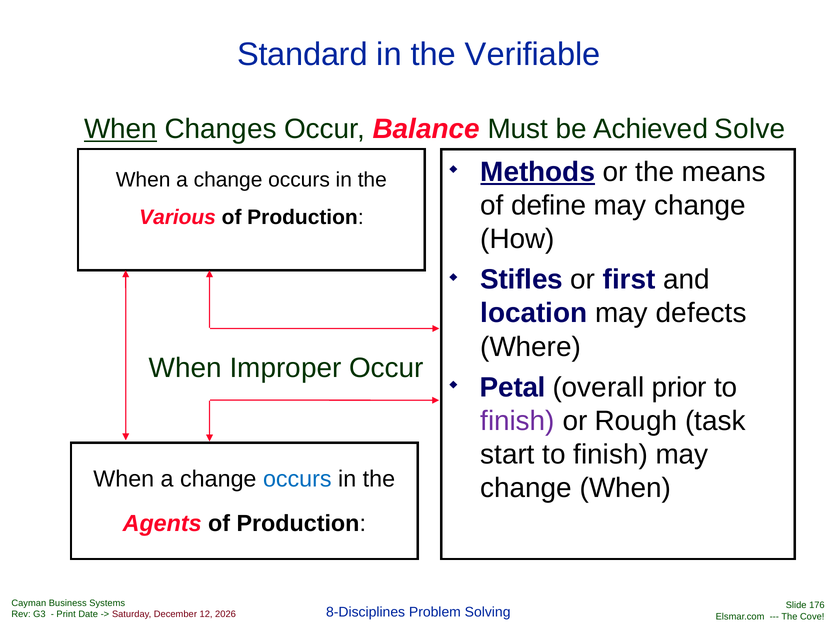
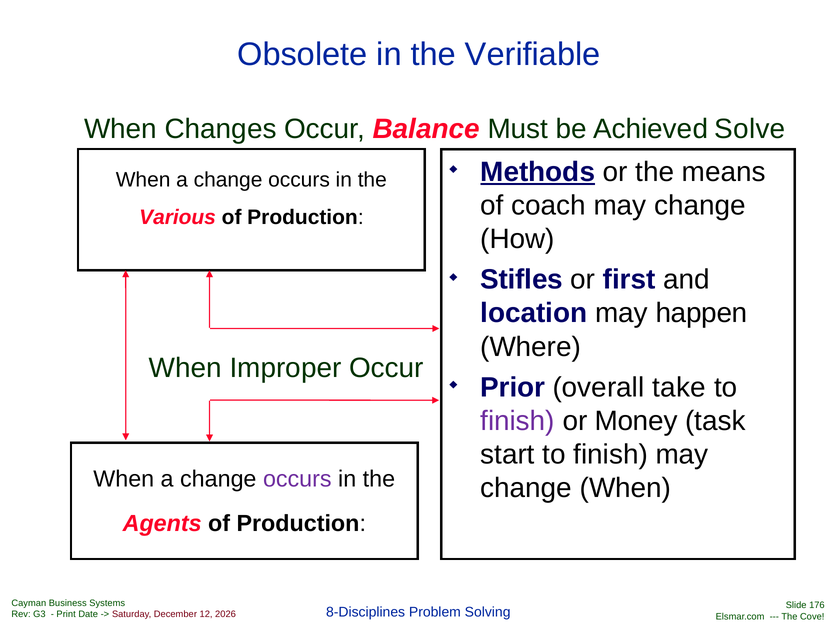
Standard: Standard -> Obsolete
When at (121, 129) underline: present -> none
define: define -> coach
defects: defects -> happen
Petal: Petal -> Prior
prior: prior -> take
Rough: Rough -> Money
occurs at (297, 479) colour: blue -> purple
